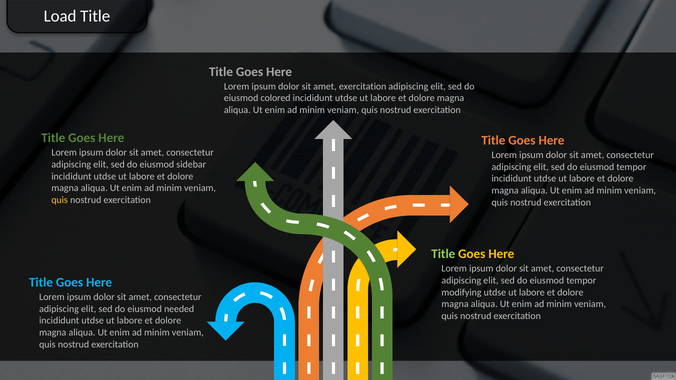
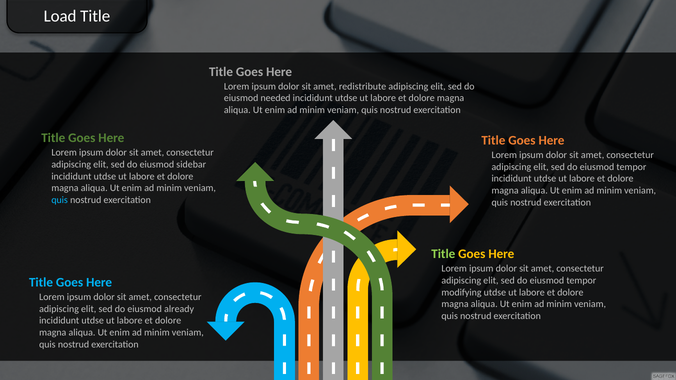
amet exercitation: exercitation -> redistribute
colored: colored -> needed
quis at (60, 200) colour: yellow -> light blue
needed: needed -> already
